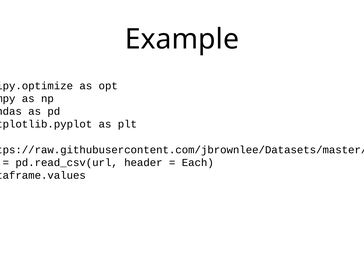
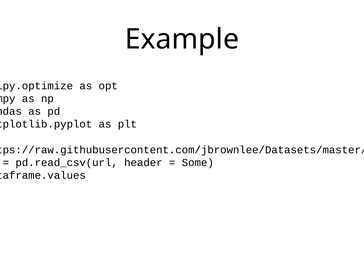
Each: Each -> Some
